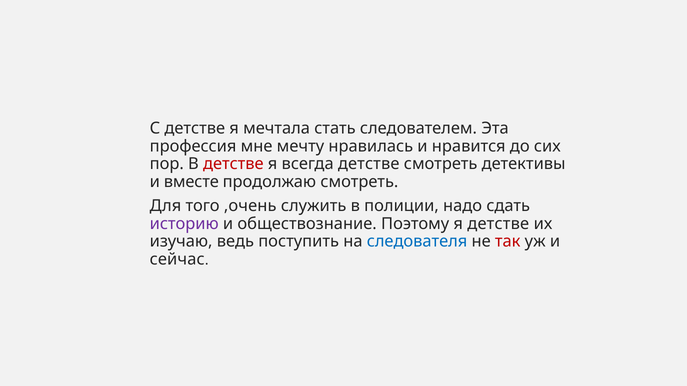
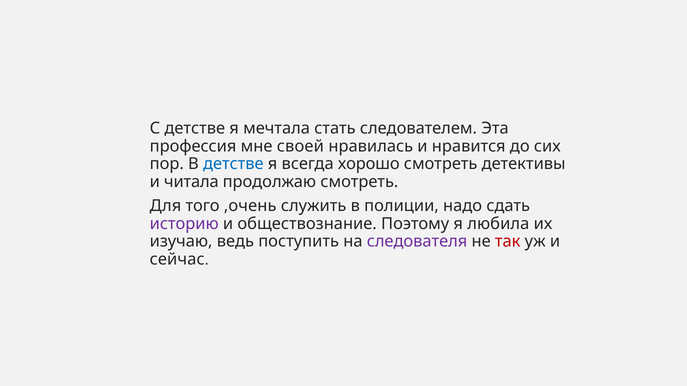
мечту: мечту -> своей
детстве at (233, 164) colour: red -> blue
всегда детстве: детстве -> хорошо
вместе: вместе -> читала
я детстве: детстве -> любила
следователя colour: blue -> purple
